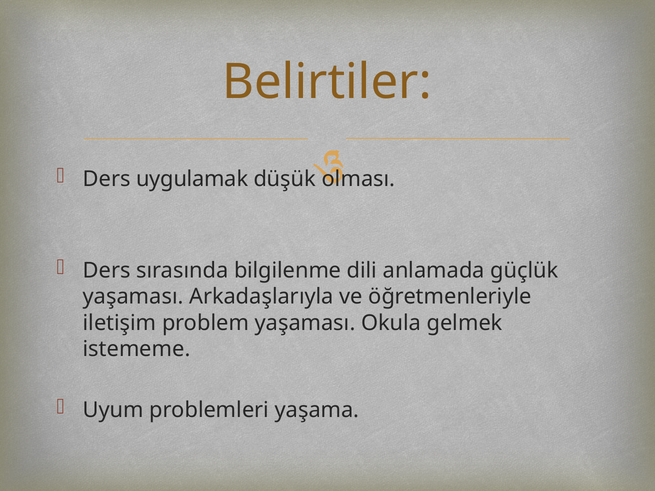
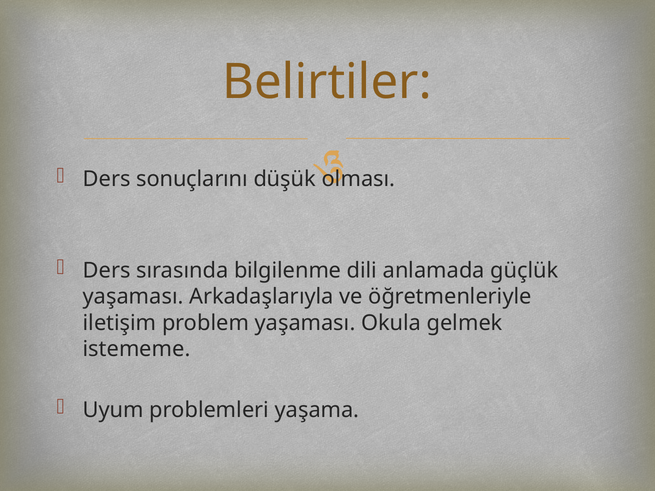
uygulamak: uygulamak -> sonuçlarını
